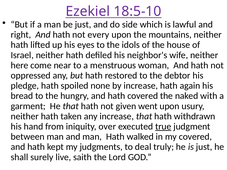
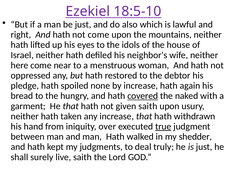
side: side -> also
not every: every -> come
covered at (143, 96) underline: none -> present
given went: went -> saith
my covered: covered -> shedder
